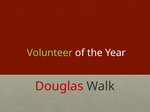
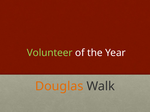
Douglas colour: red -> orange
